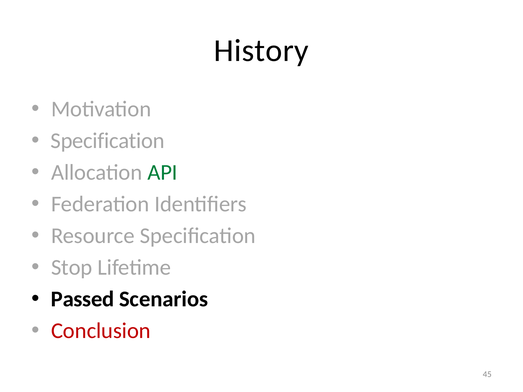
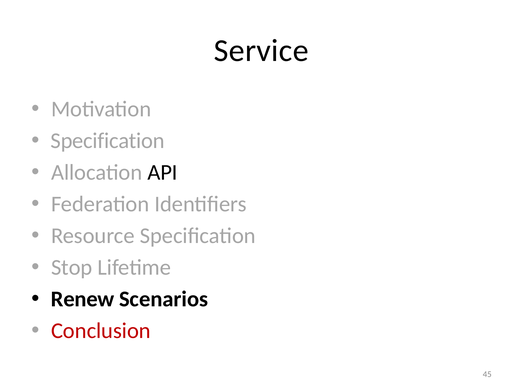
History: History -> Service
API colour: green -> black
Passed: Passed -> Renew
